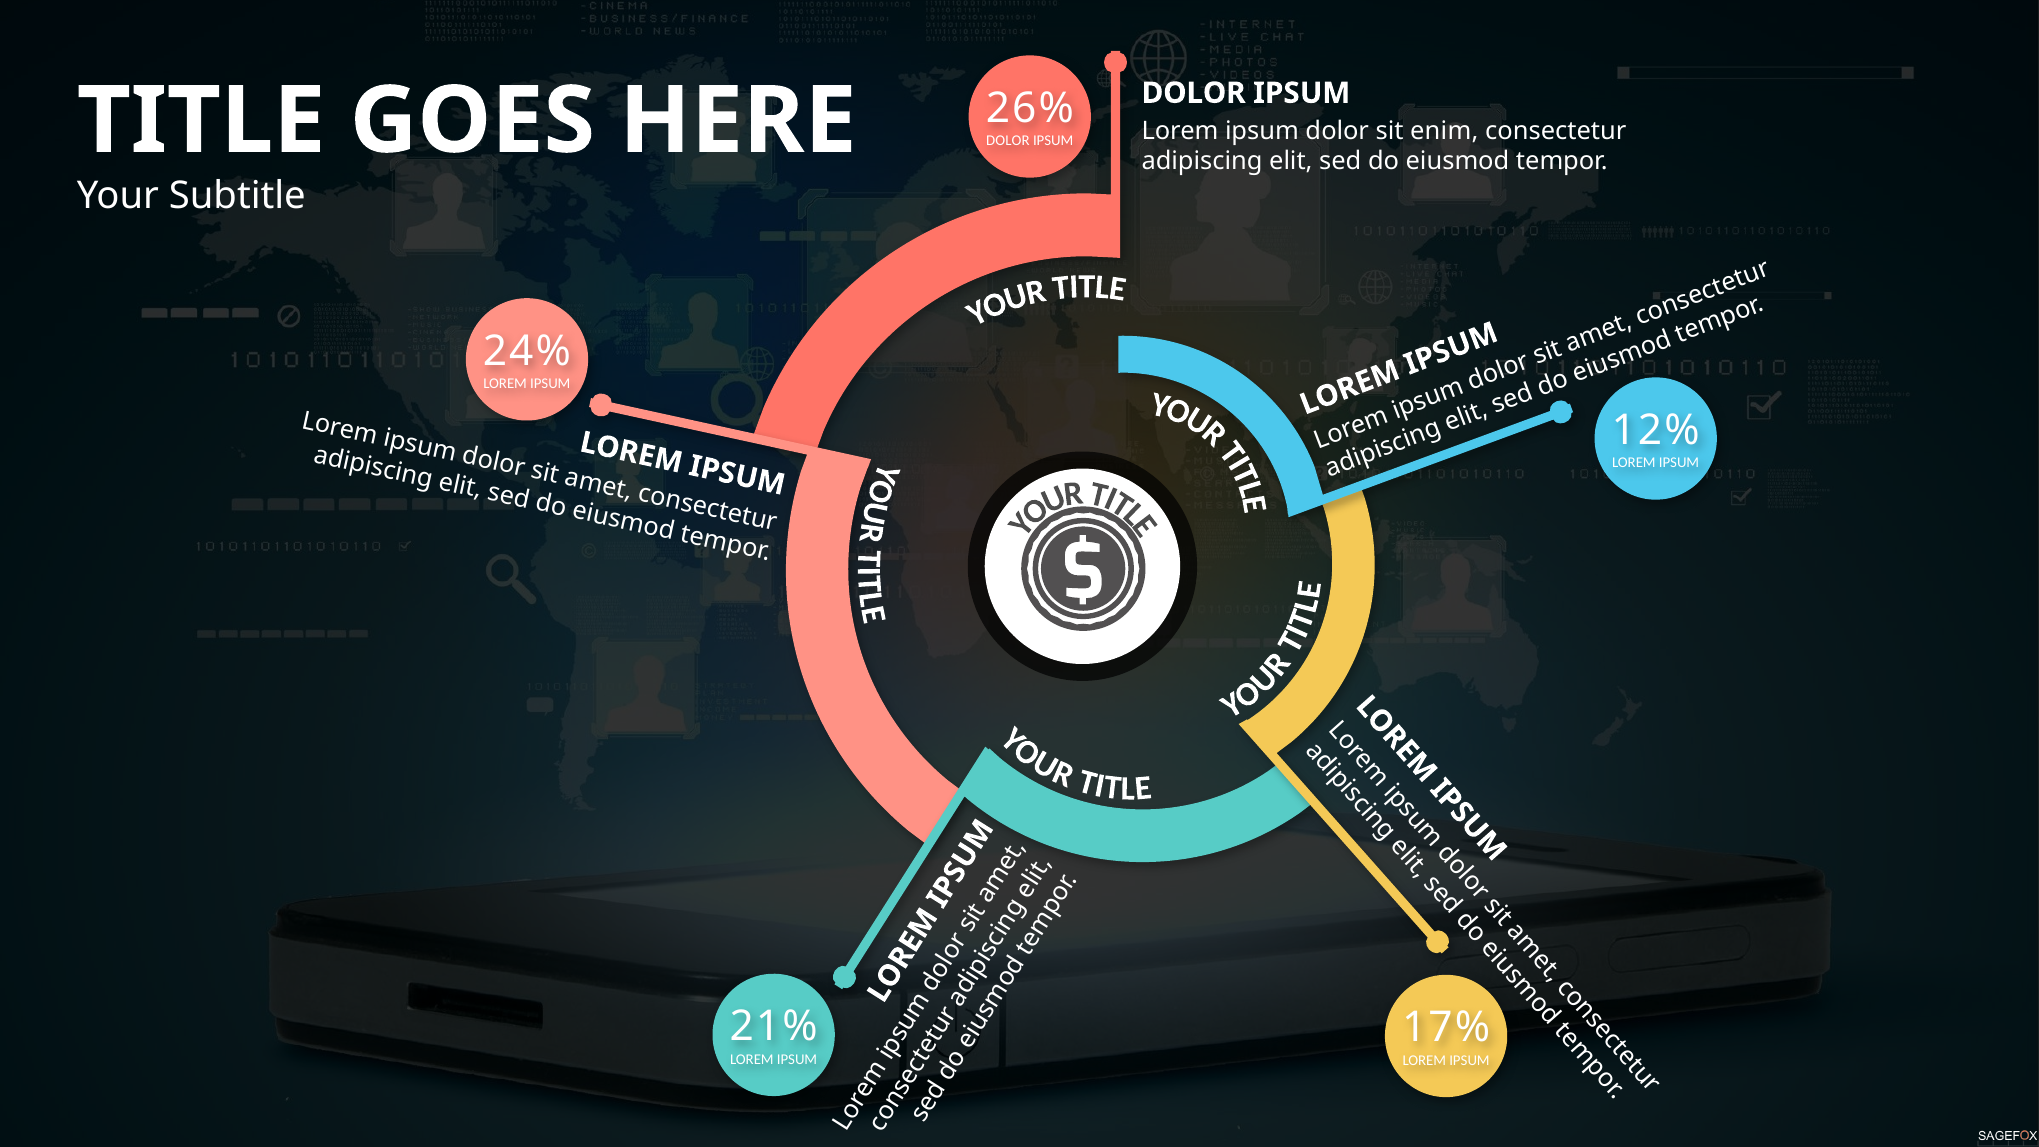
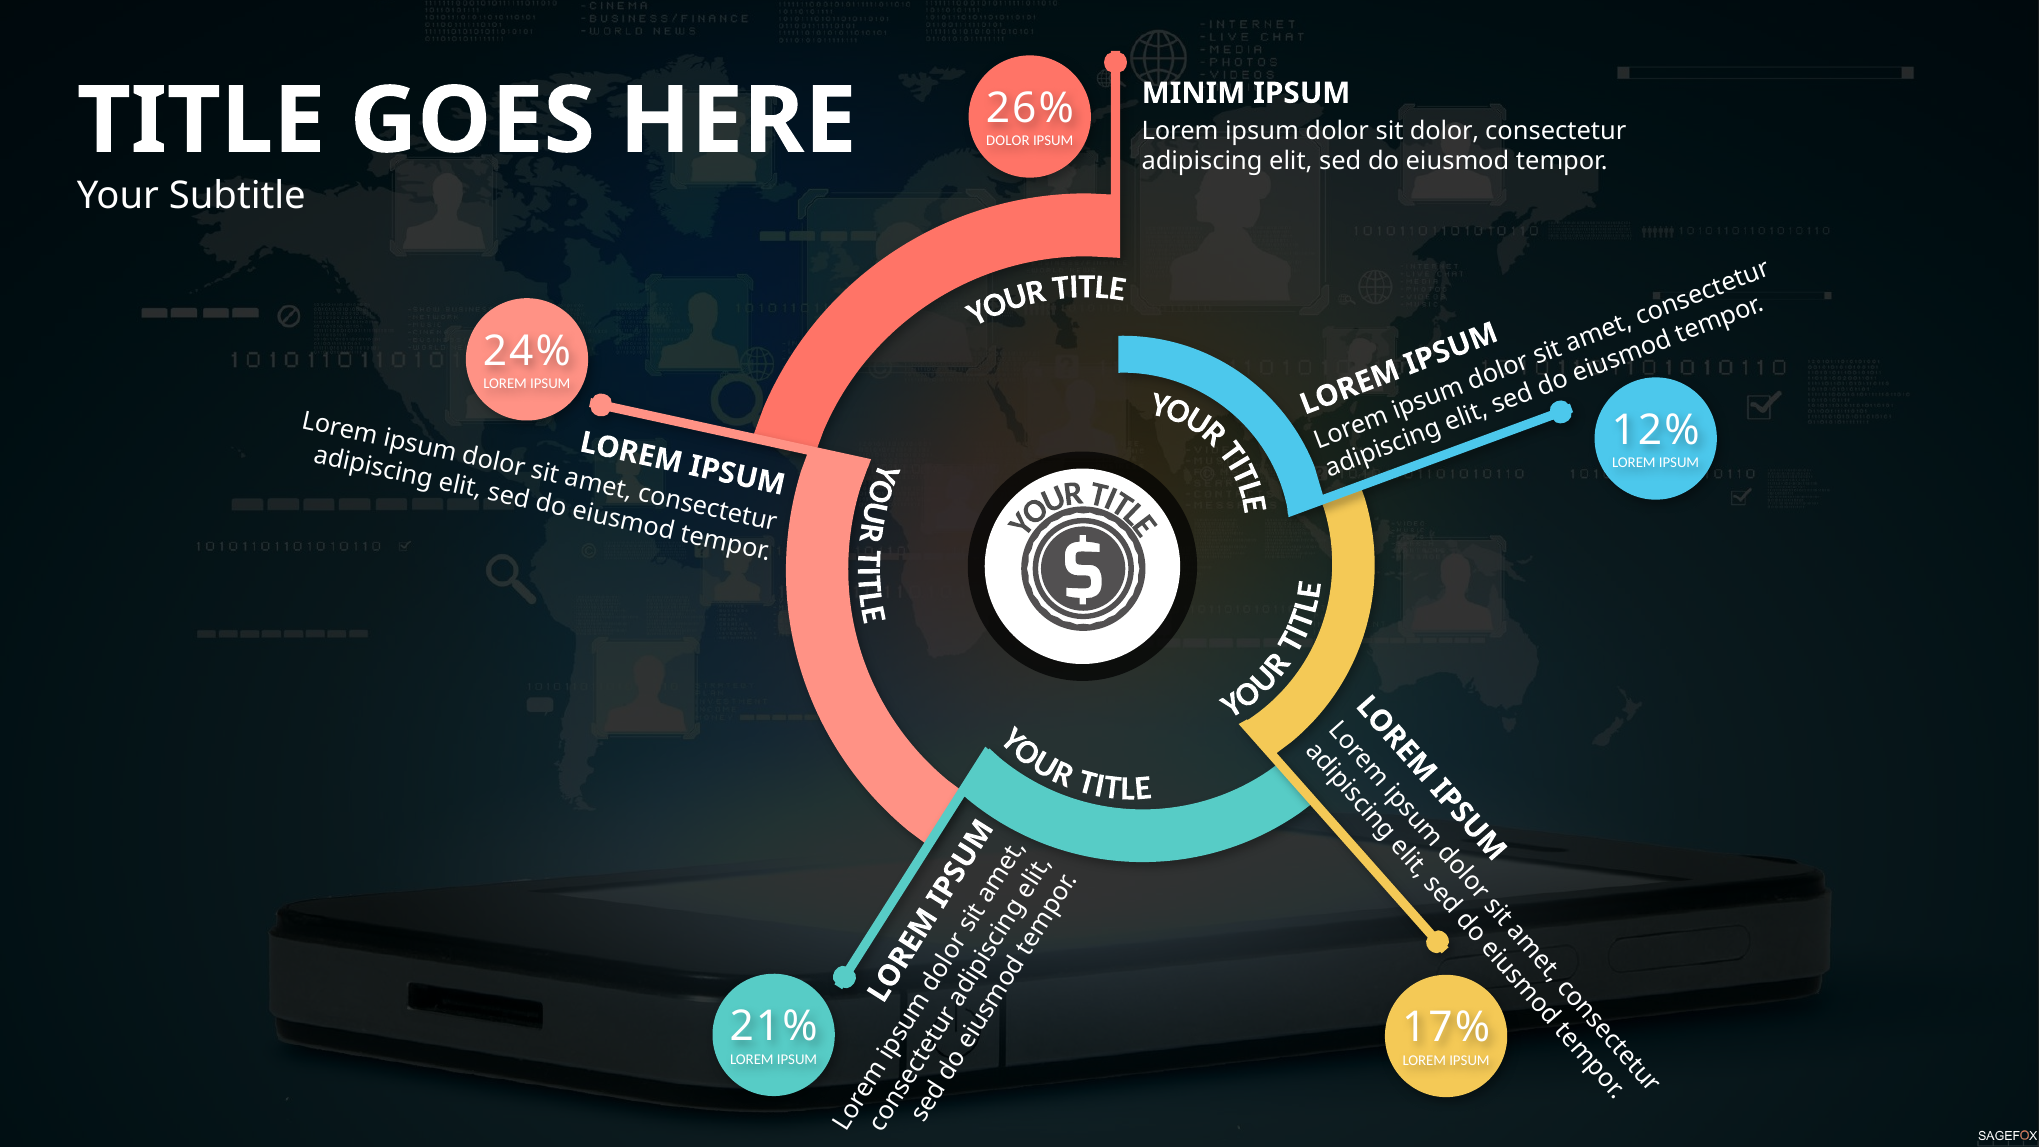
DOLOR at (1194, 93): DOLOR -> MINIM
sit enim: enim -> dolor
